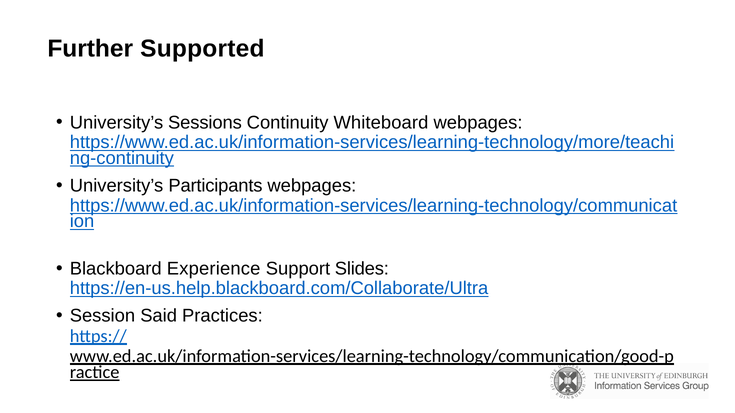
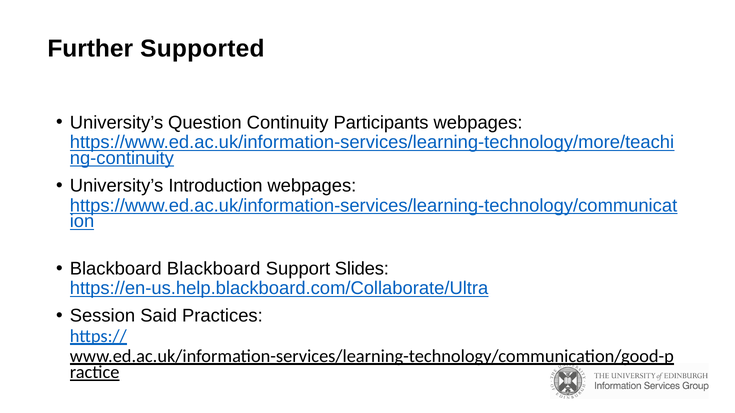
Sessions: Sessions -> Question
Whiteboard: Whiteboard -> Participants
Participants: Participants -> Introduction
Blackboard Experience: Experience -> Blackboard
